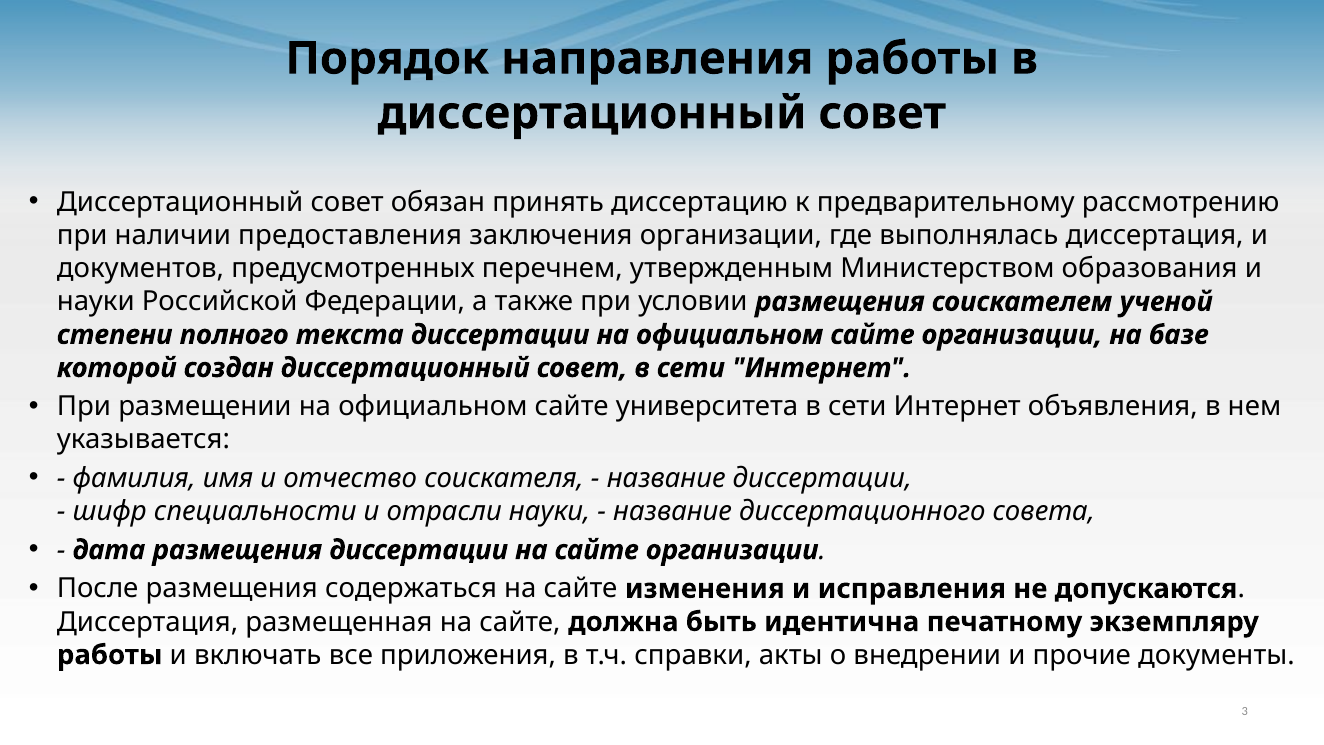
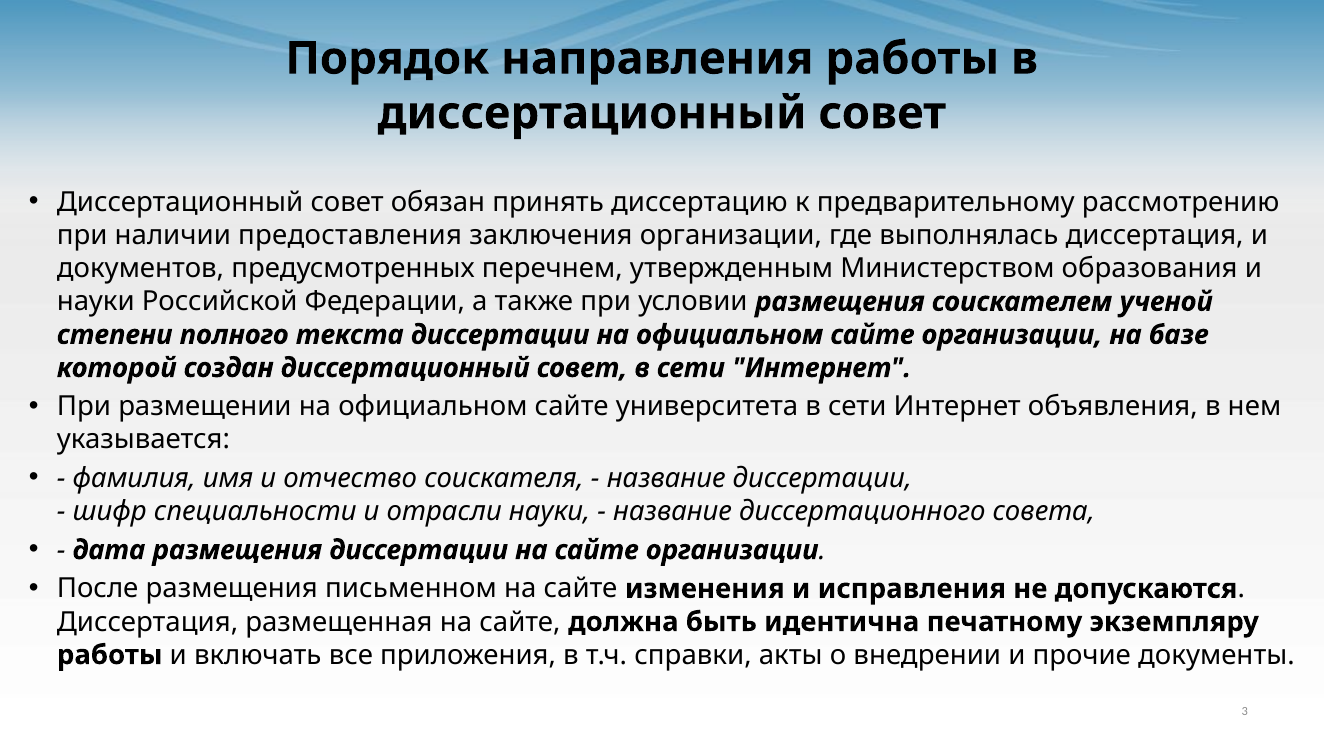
содержаться: содержаться -> письменном
